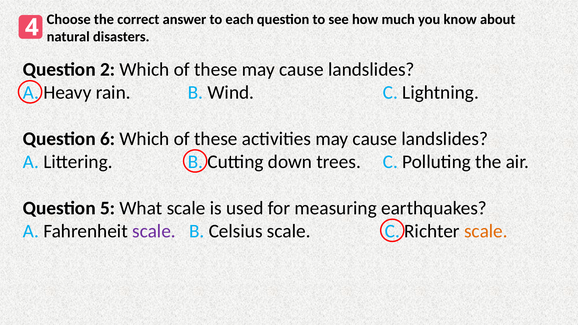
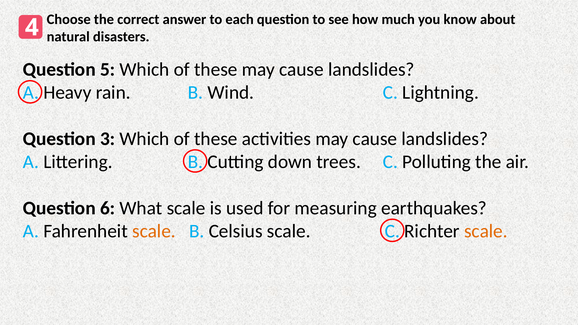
2: 2 -> 5
6: 6 -> 3
5: 5 -> 6
scale at (154, 231) colour: purple -> orange
